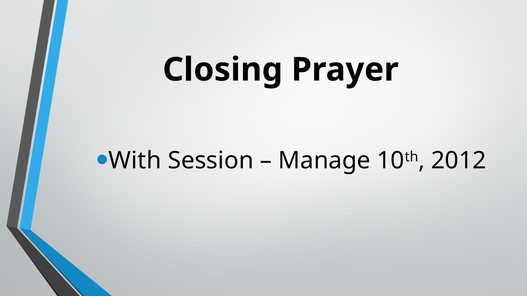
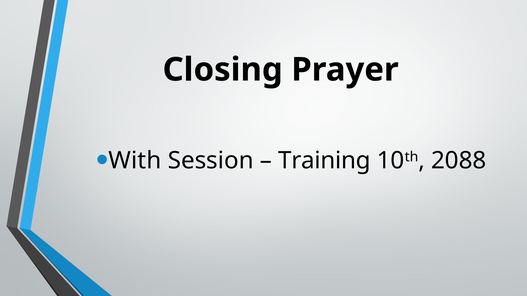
Manage: Manage -> Training
2012: 2012 -> 2088
